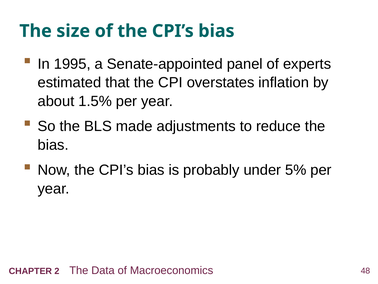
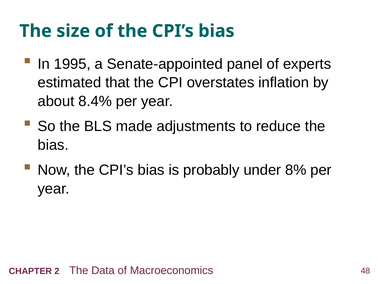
1.5%: 1.5% -> 8.4%
5%: 5% -> 8%
